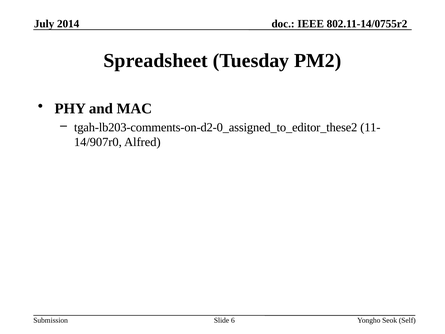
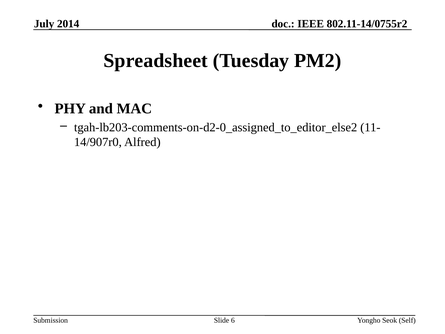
tgah-lb203-comments-on-d2-0_assigned_to_editor_these2: tgah-lb203-comments-on-d2-0_assigned_to_editor_these2 -> tgah-lb203-comments-on-d2-0_assigned_to_editor_else2
